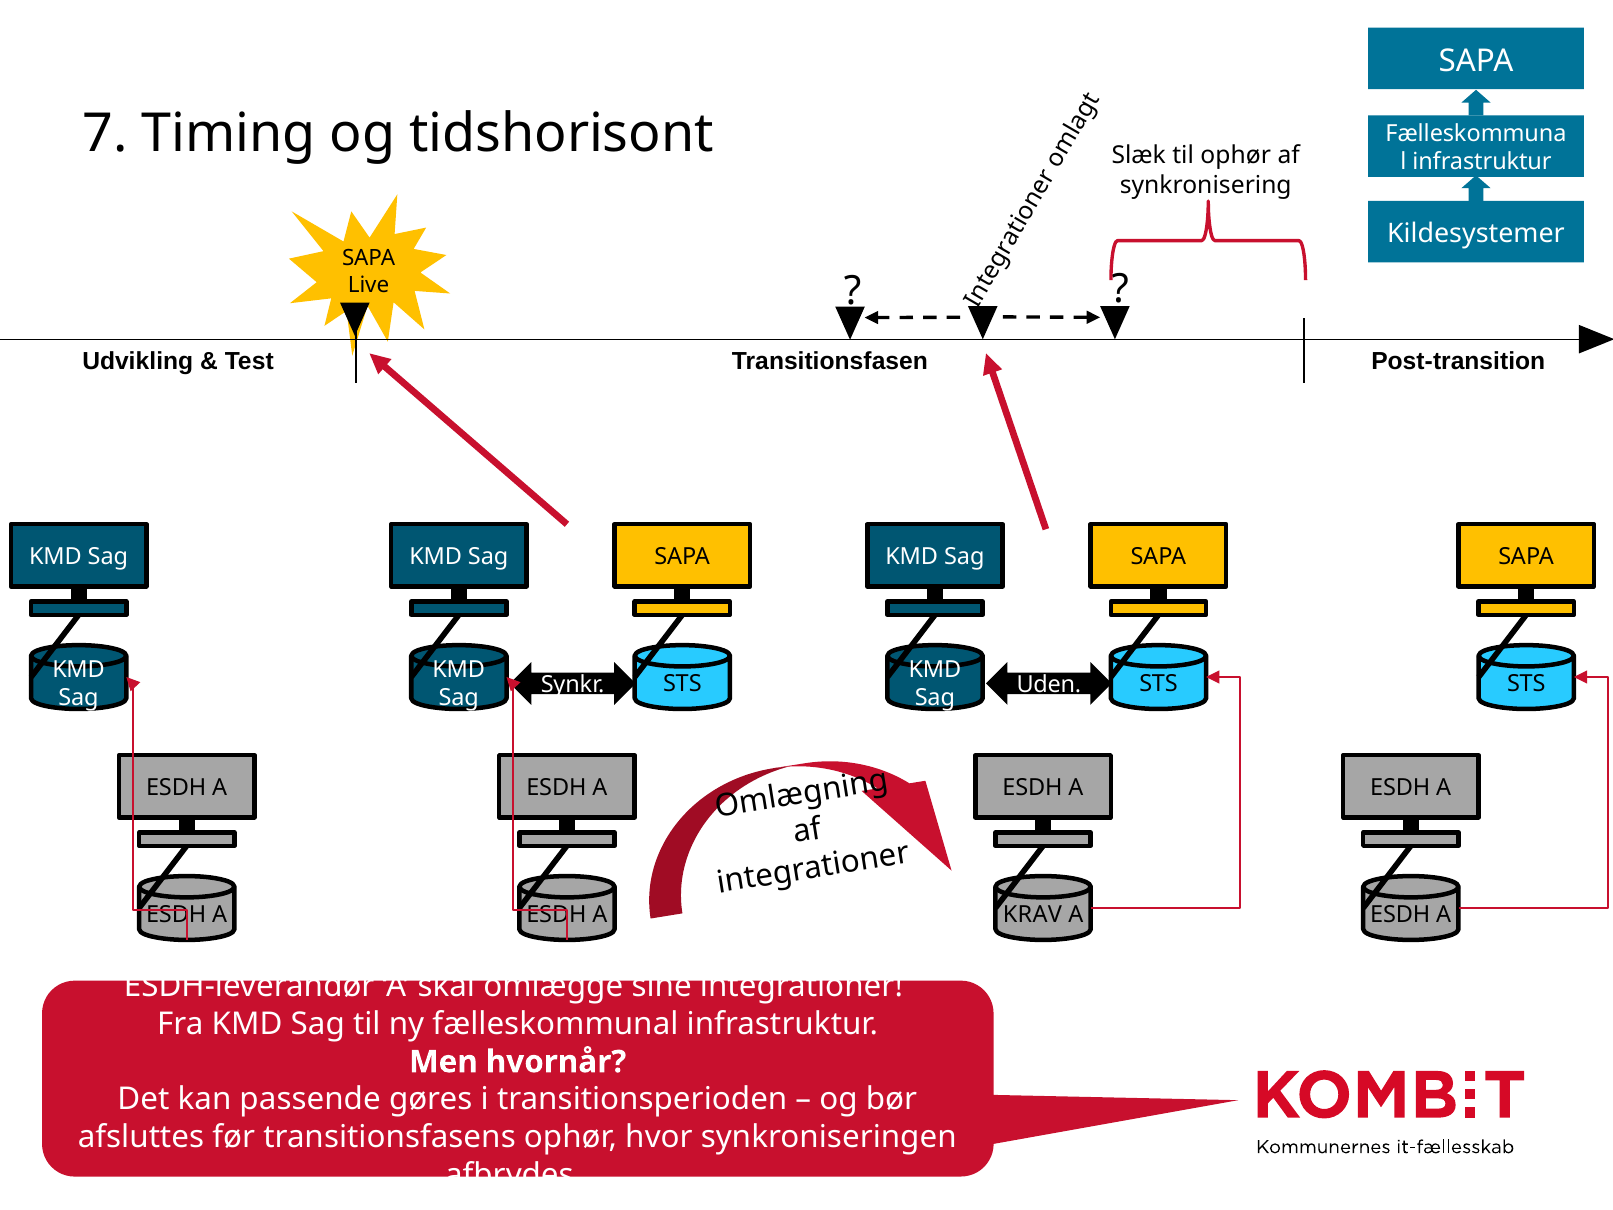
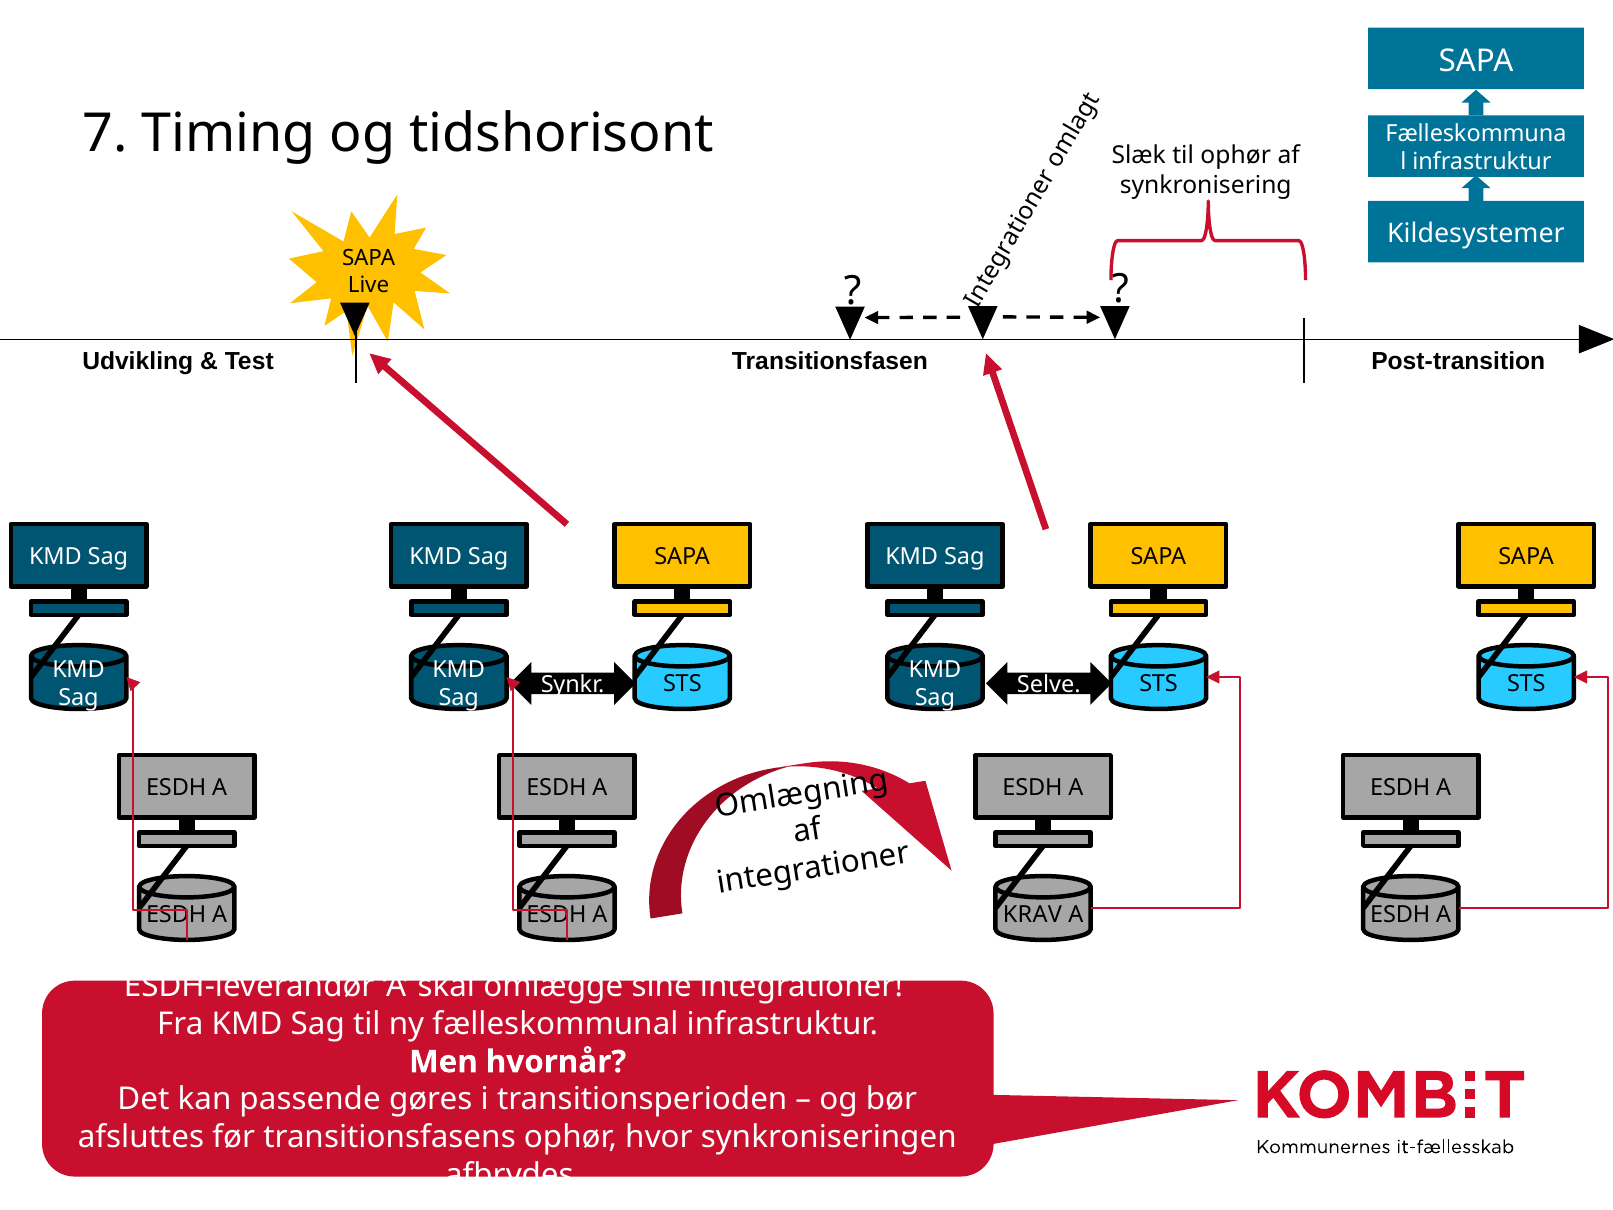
Uden: Uden -> Selve
